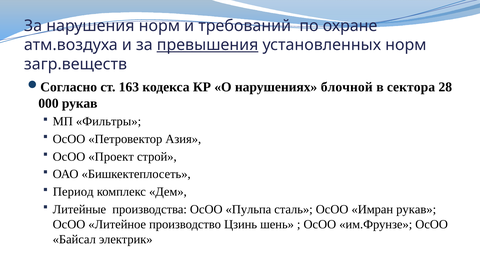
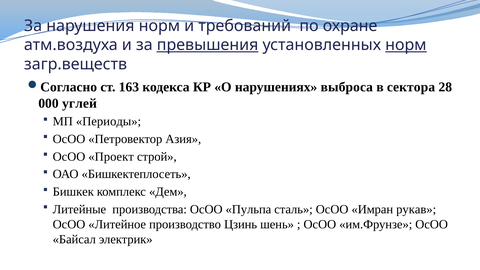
норм at (406, 45) underline: none -> present
блочной: блочной -> выброса
000 рукав: рукав -> углей
Фильтры: Фильтры -> Периоды
Период: Период -> Бишкек
